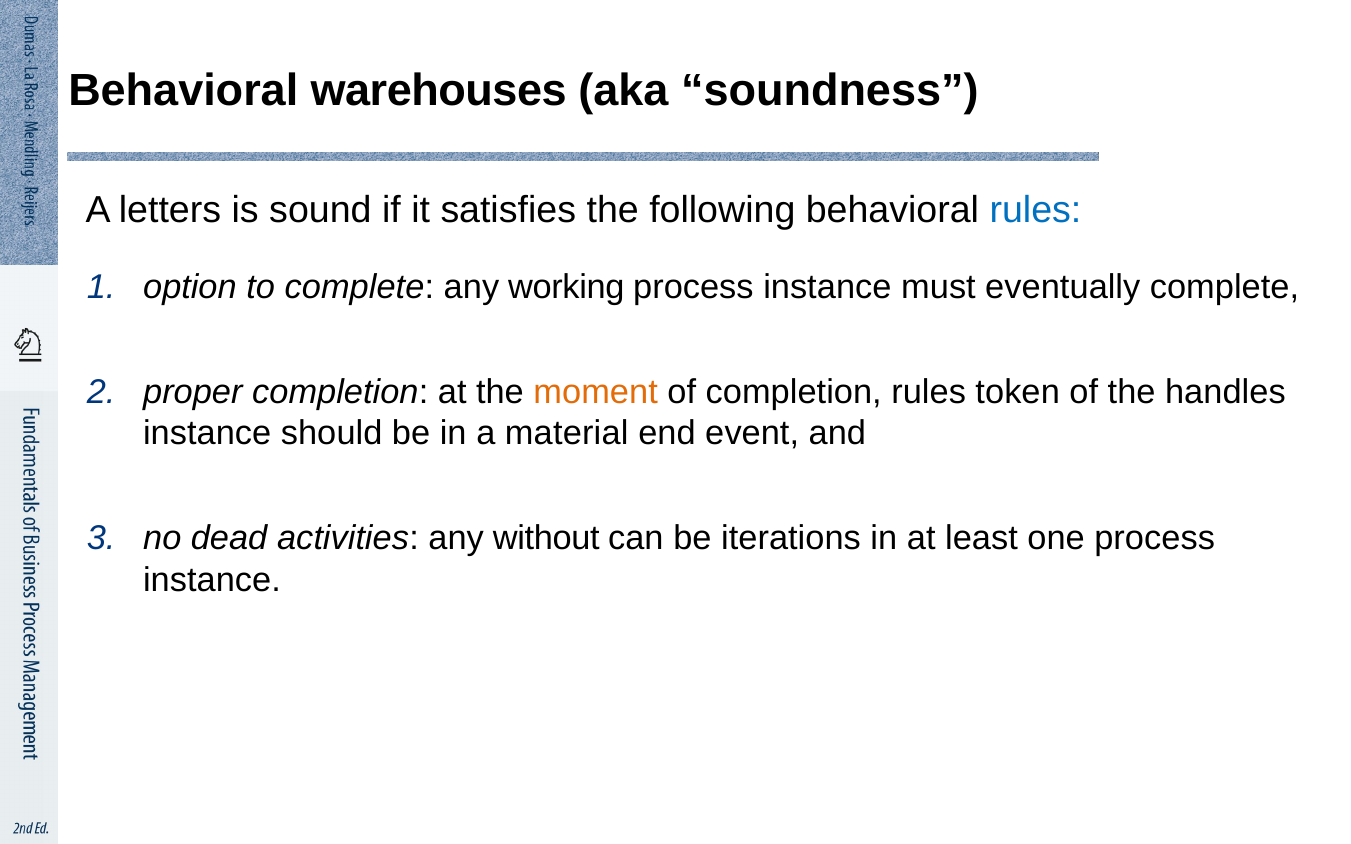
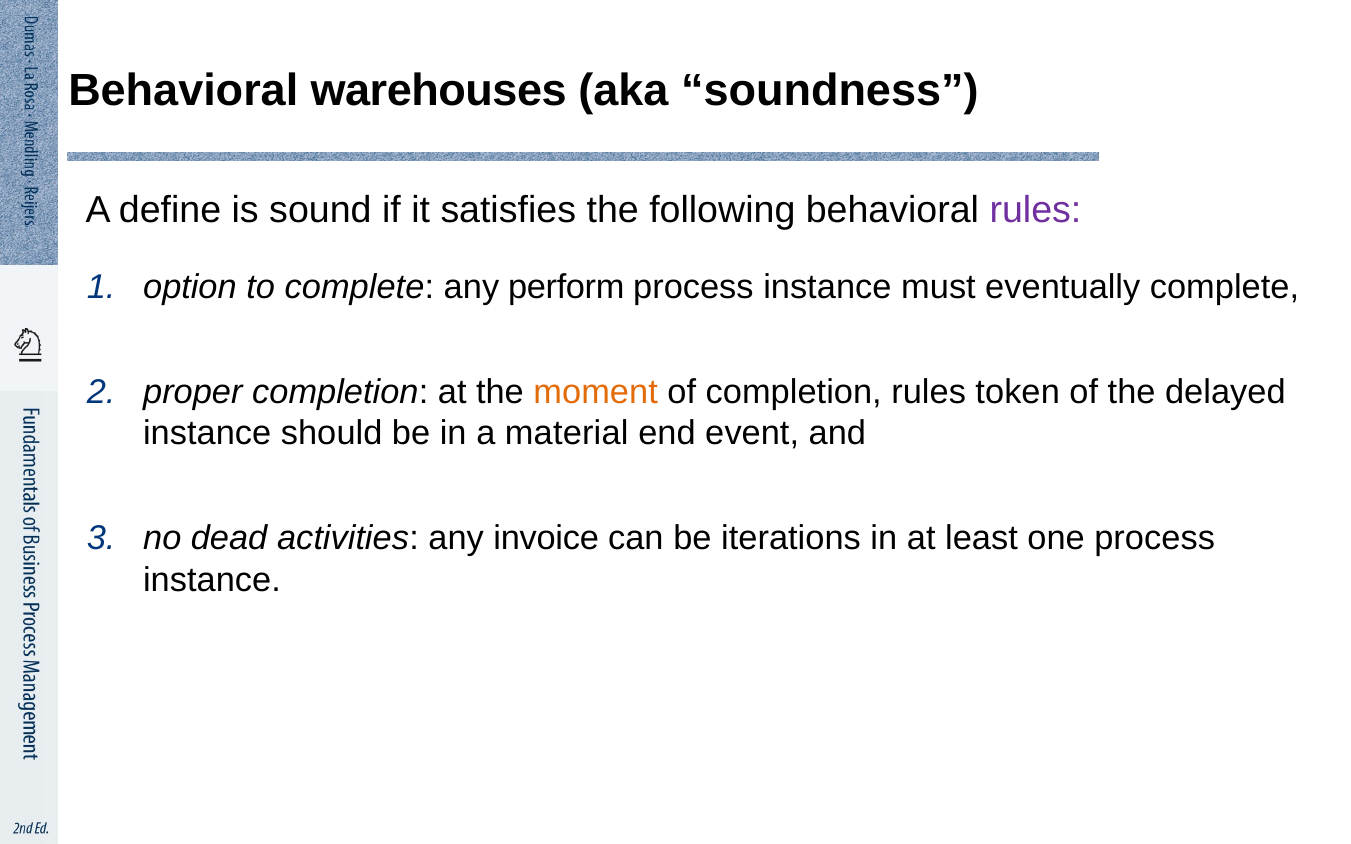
letters: letters -> define
rules at (1035, 210) colour: blue -> purple
working: working -> perform
handles: handles -> delayed
without: without -> invoice
